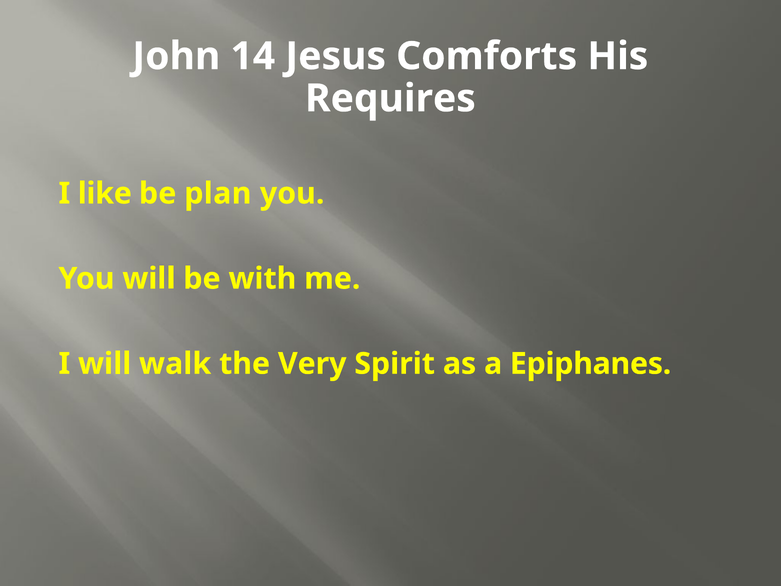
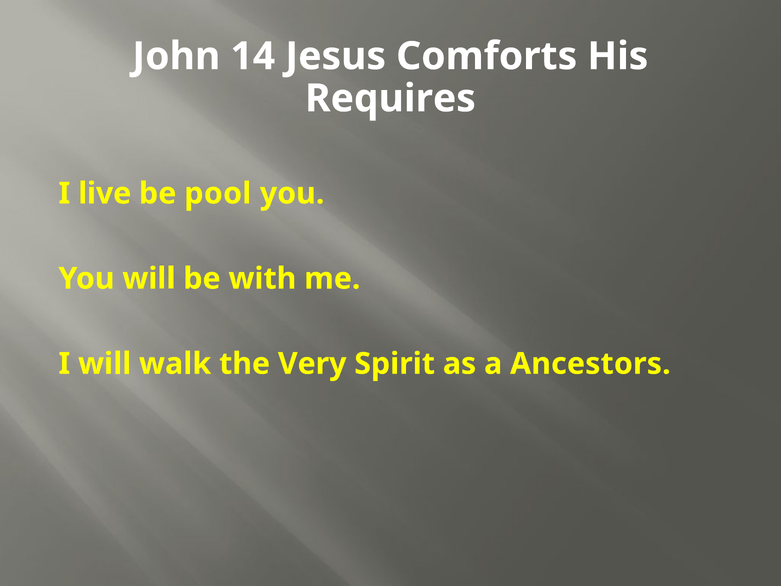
like: like -> live
plan: plan -> pool
Epiphanes: Epiphanes -> Ancestors
